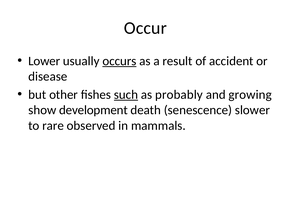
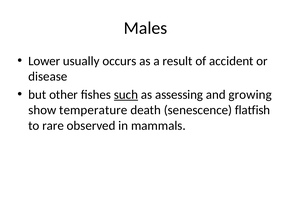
Occur: Occur -> Males
occurs underline: present -> none
probably: probably -> assessing
development: development -> temperature
slower: slower -> flatfish
